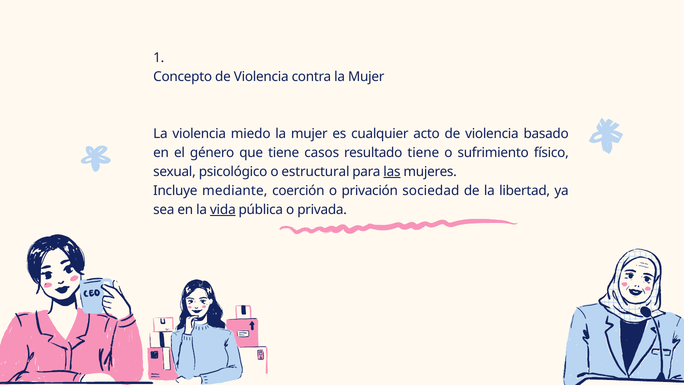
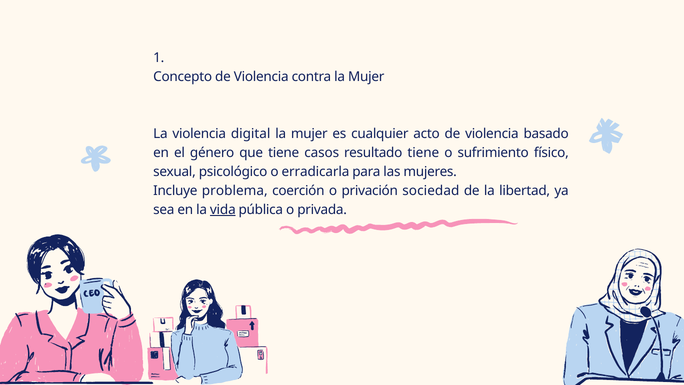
miedo: miedo -> digital
estructural: estructural -> erradicarla
las underline: present -> none
mediante: mediante -> problema
